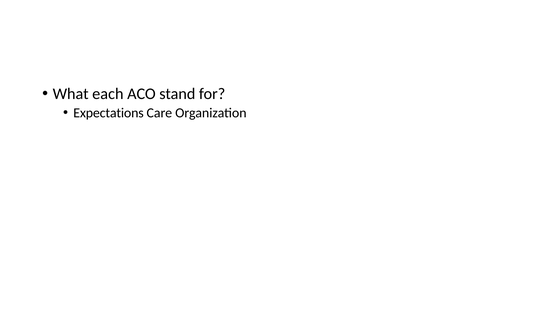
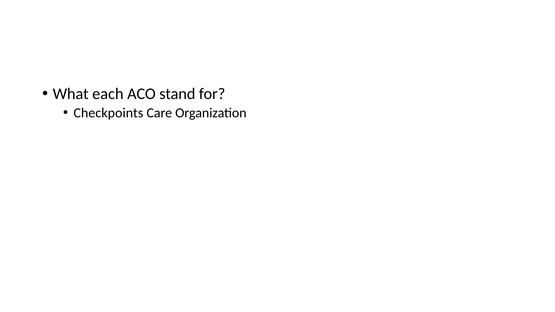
Expectations: Expectations -> Checkpoints
